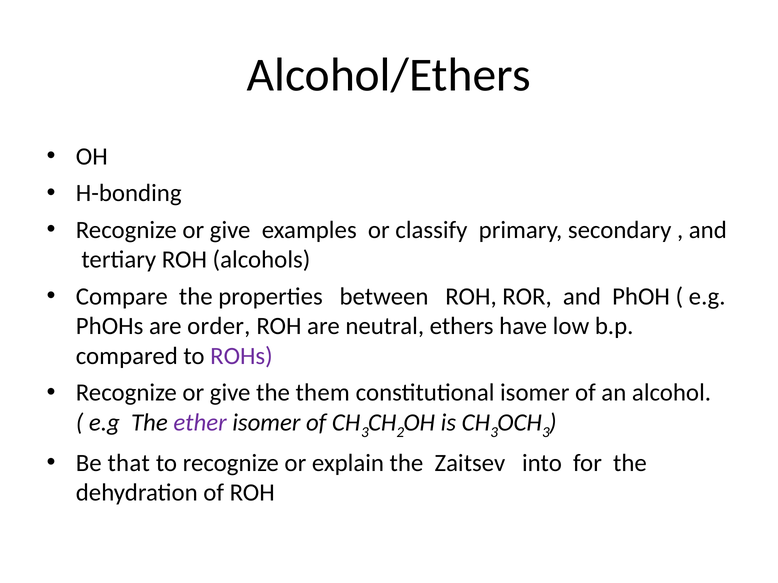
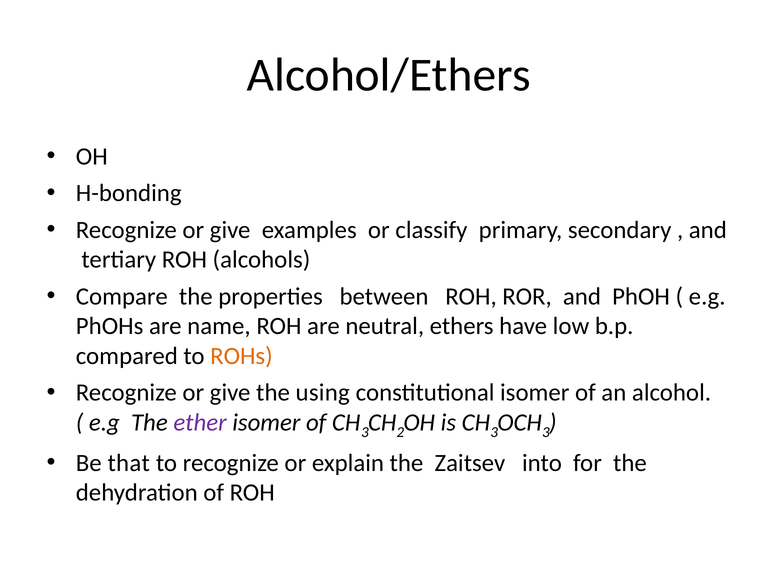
order: order -> name
ROHs colour: purple -> orange
them: them -> using
